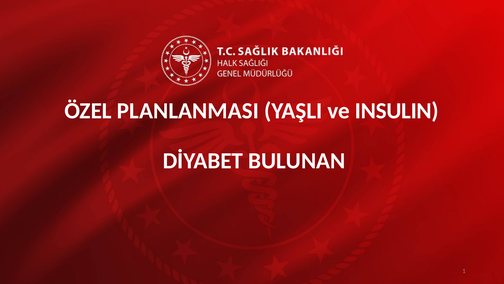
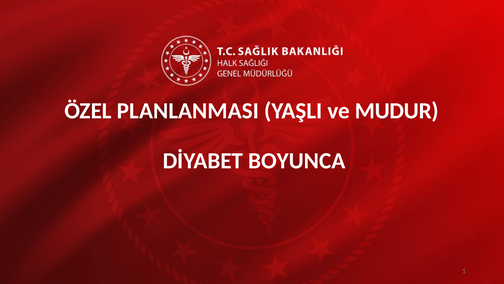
INSULIN: INSULIN -> MUDUR
BULUNAN: BULUNAN -> BOYUNCA
